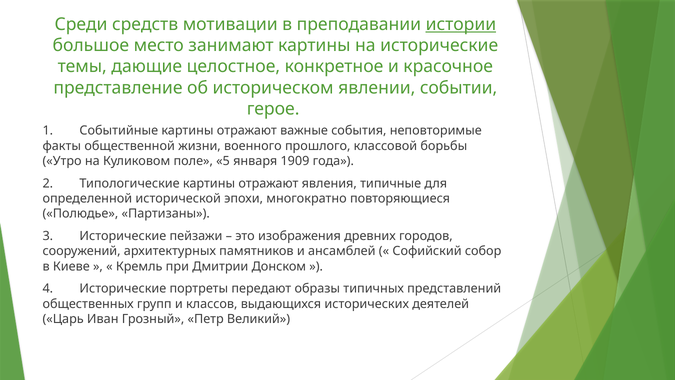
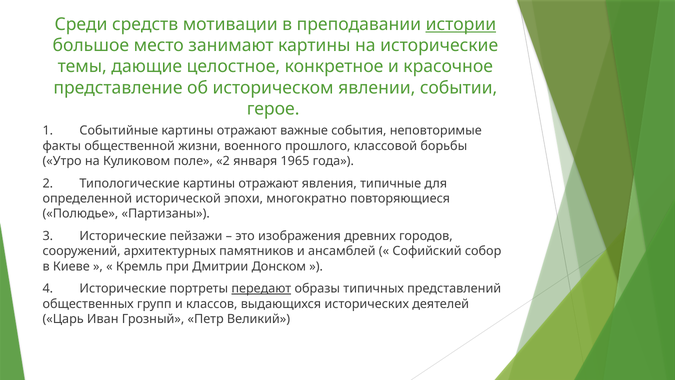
поле 5: 5 -> 2
1909: 1909 -> 1965
передают underline: none -> present
